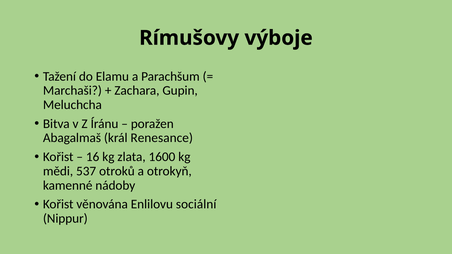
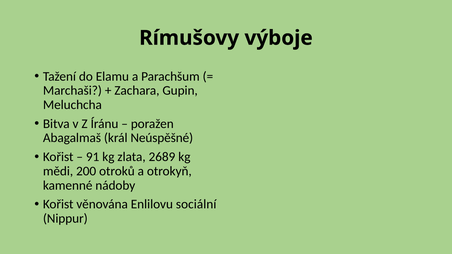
Renesance: Renesance -> Neúspěšné
16: 16 -> 91
1600: 1600 -> 2689
537: 537 -> 200
